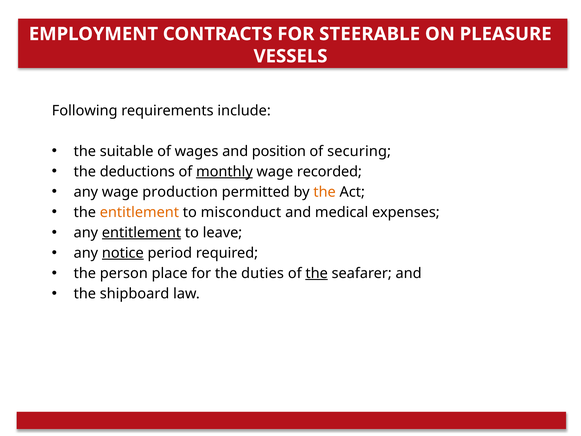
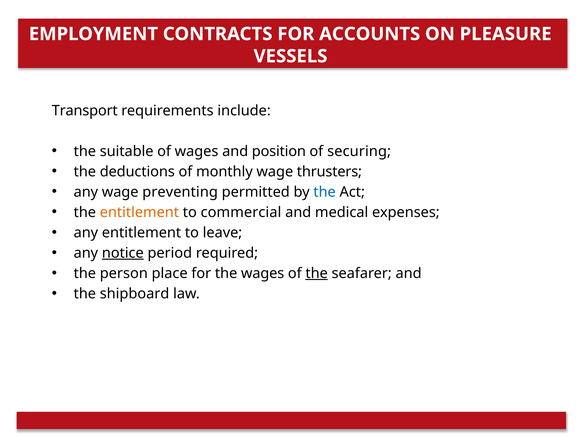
STEERABLE: STEERABLE -> ACCOUNTS
Following: Following -> Transport
monthly underline: present -> none
recorded: recorded -> thrusters
production: production -> preventing
the at (325, 192) colour: orange -> blue
misconduct: misconduct -> commercial
entitlement at (142, 233) underline: present -> none
the duties: duties -> wages
